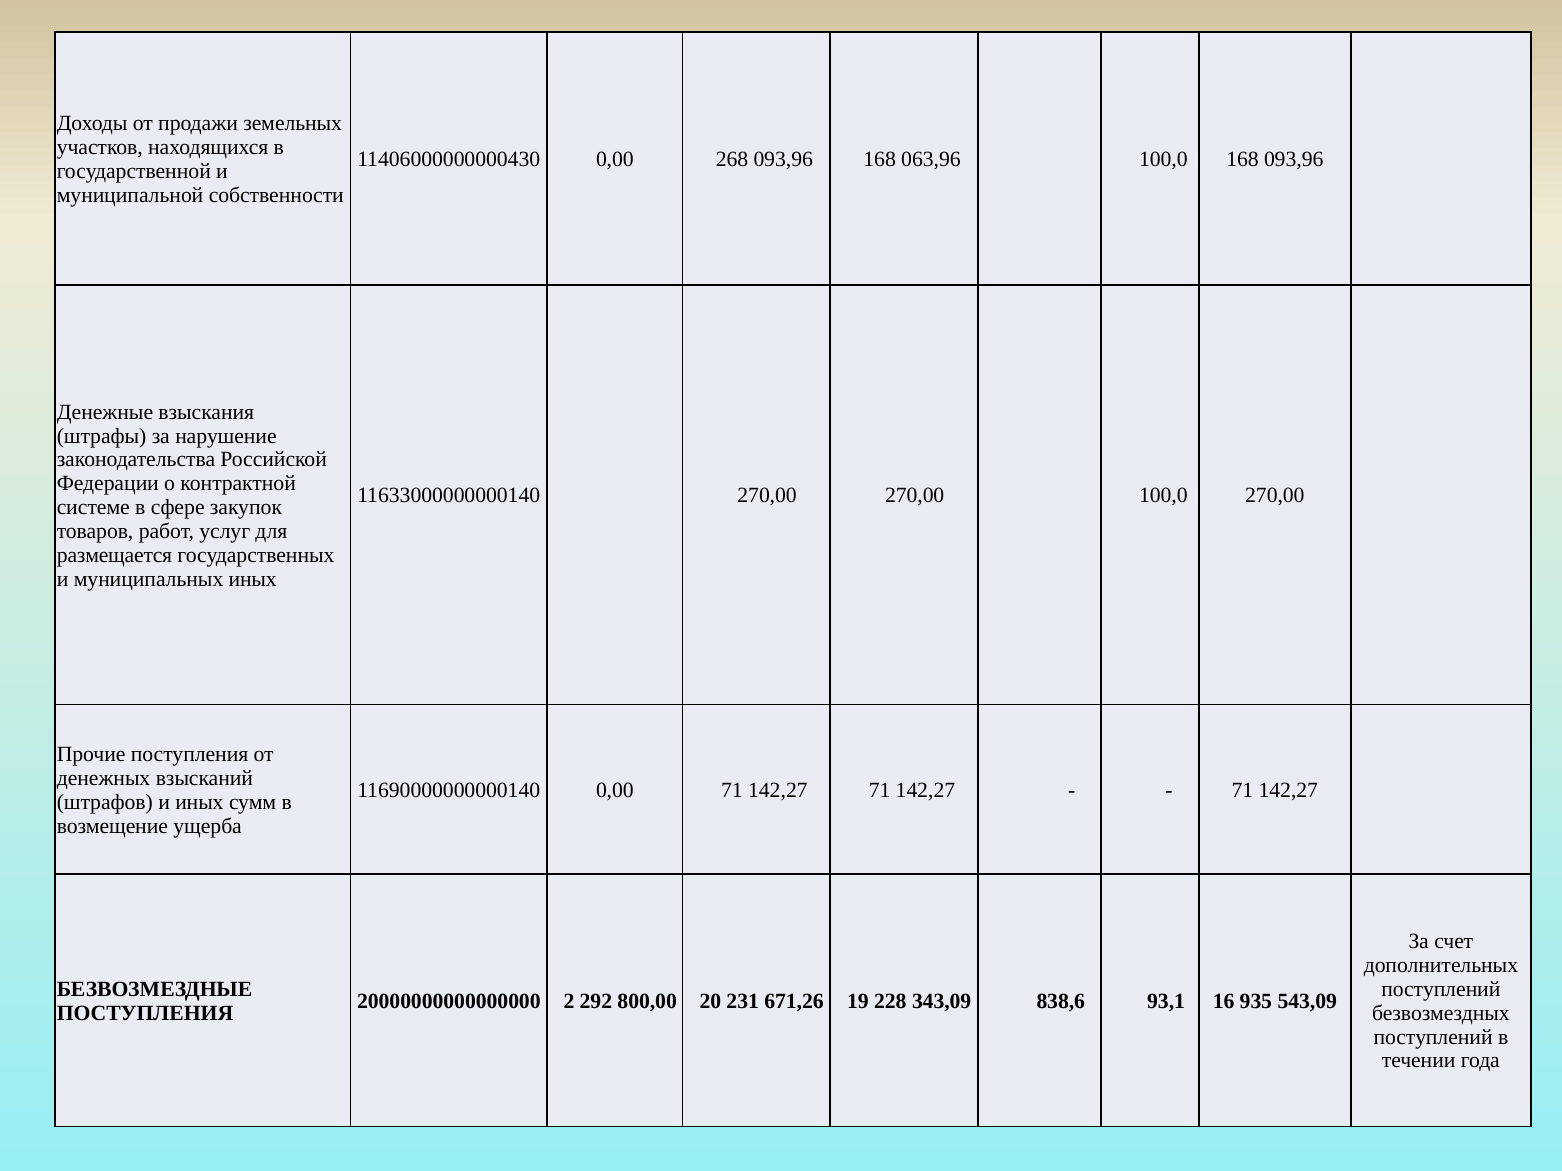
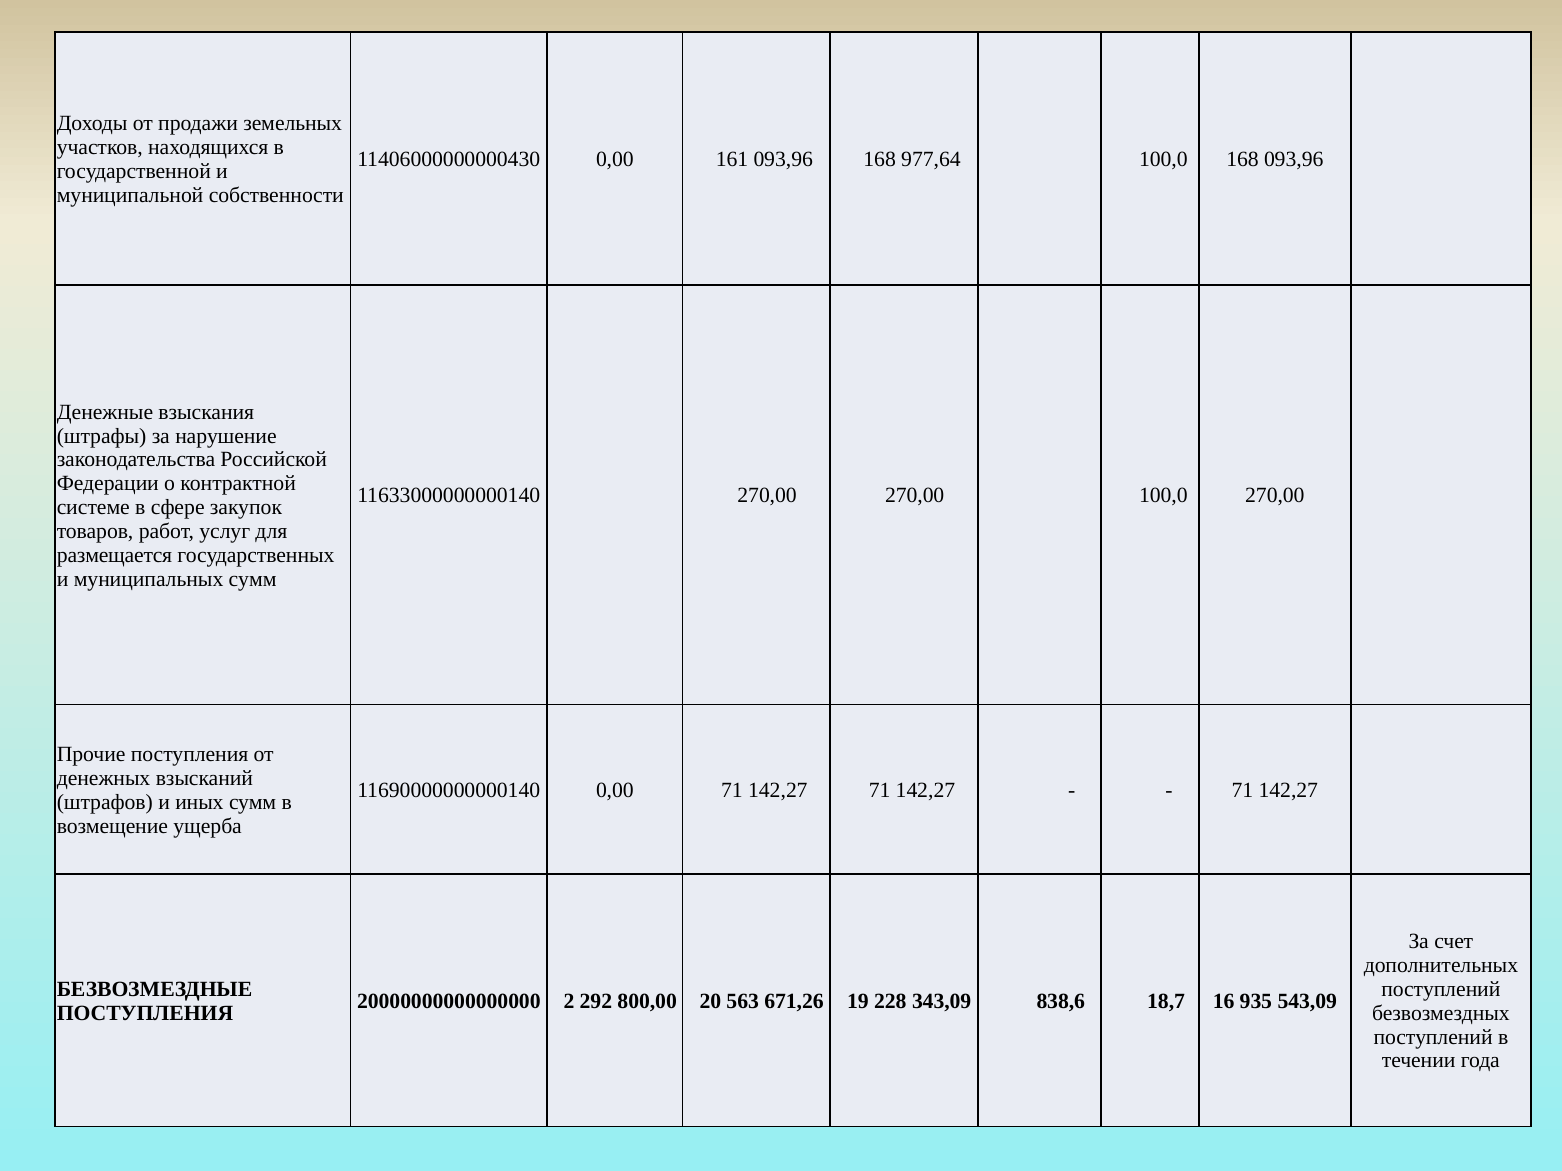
268: 268 -> 161
063,96: 063,96 -> 977,64
муниципальных иных: иных -> сумм
231: 231 -> 563
93,1: 93,1 -> 18,7
